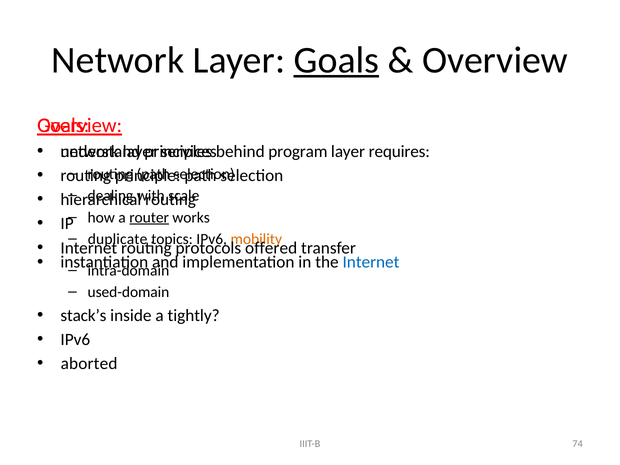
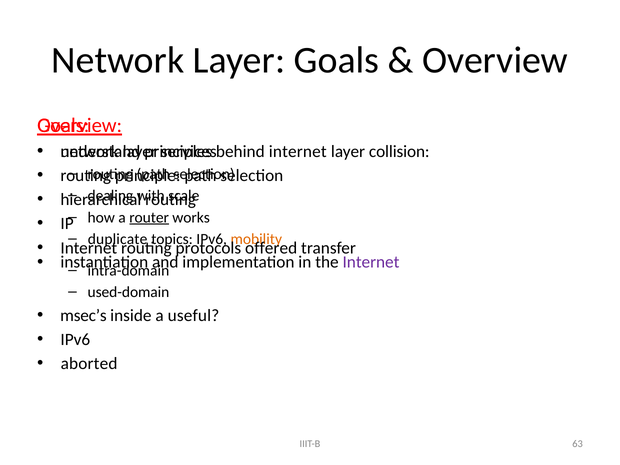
Goals at (336, 60) underline: present -> none
behind program: program -> internet
requires: requires -> collision
Internet at (371, 262) colour: blue -> purple
stack’s: stack’s -> msec’s
tightly: tightly -> useful
74: 74 -> 63
